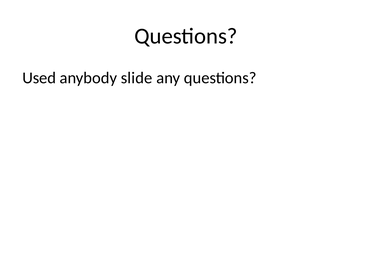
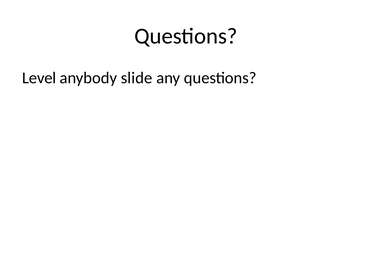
Used: Used -> Level
